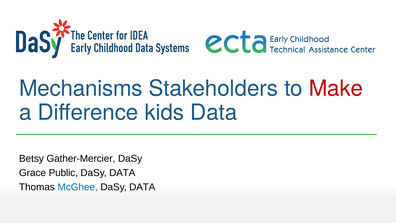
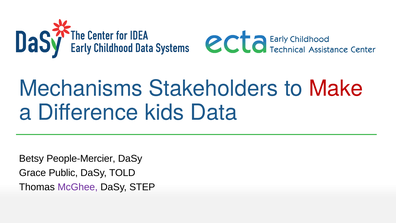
Gather-Mercier: Gather-Mercier -> People-Mercier
DATA at (122, 173): DATA -> TOLD
McGhee colour: blue -> purple
DATA at (142, 187): DATA -> STEP
